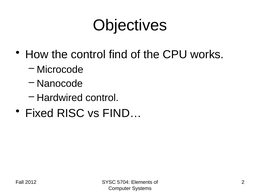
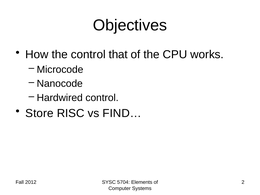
find: find -> that
Fixed: Fixed -> Store
